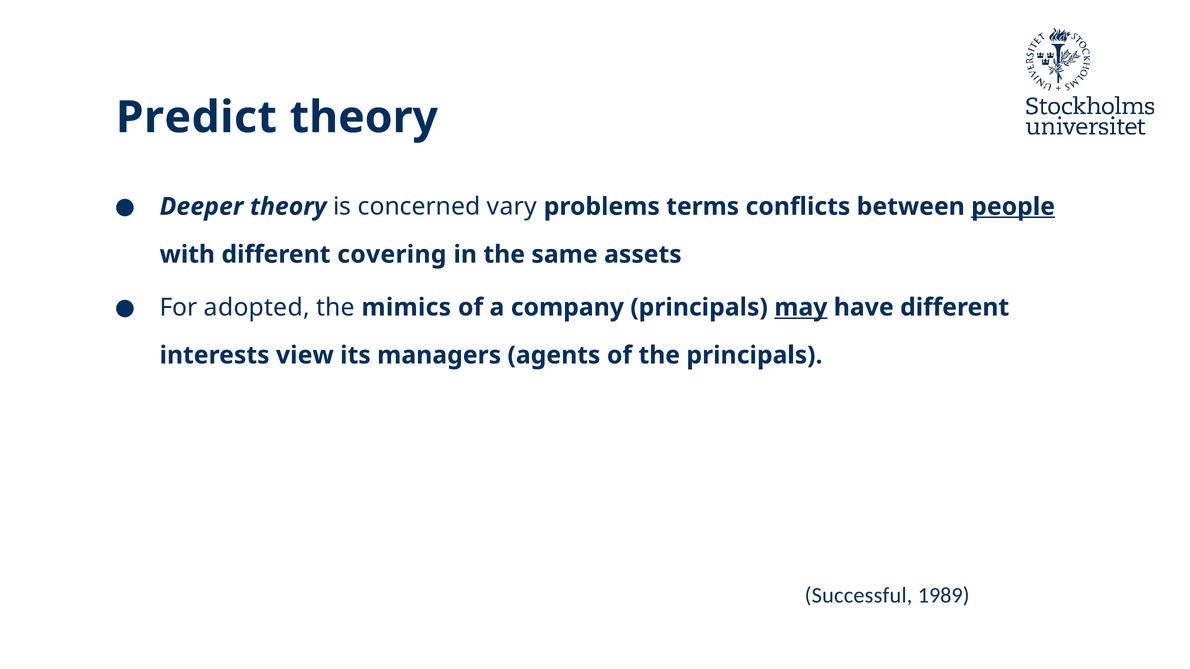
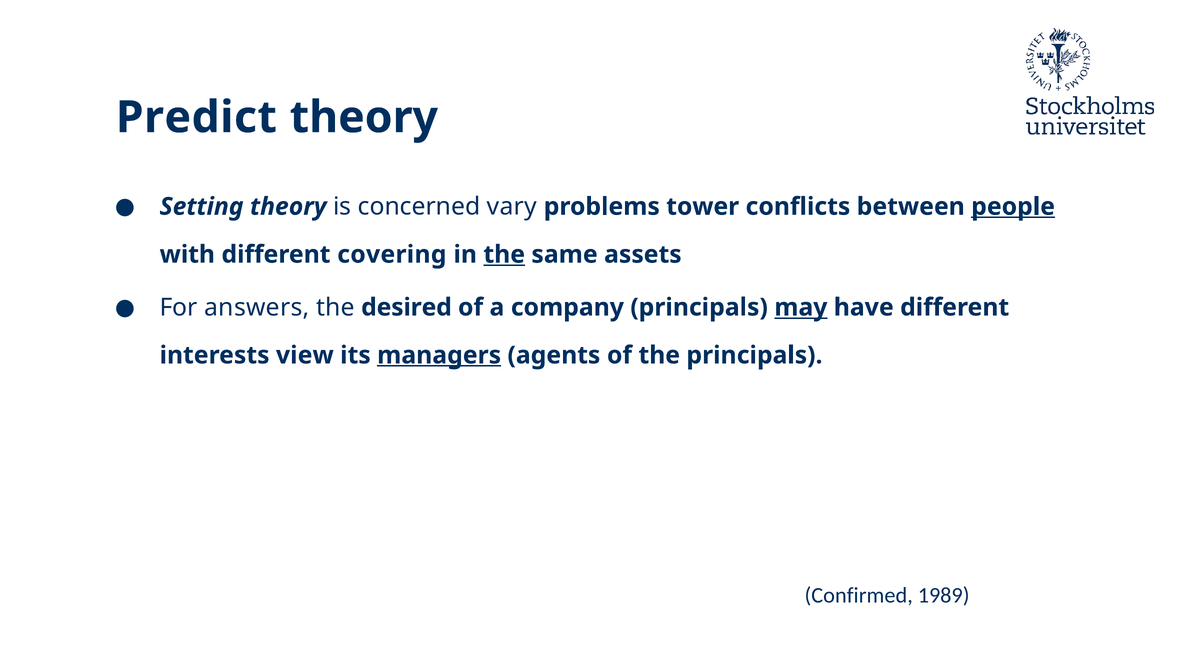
Deeper: Deeper -> Setting
terms: terms -> tower
the at (504, 255) underline: none -> present
adopted: adopted -> answers
mimics: mimics -> desired
managers underline: none -> present
Successful: Successful -> Confirmed
